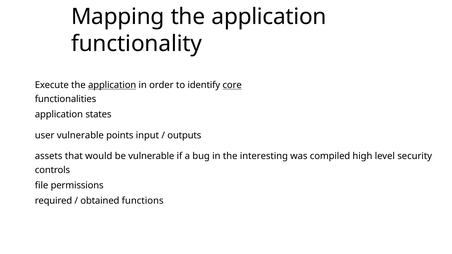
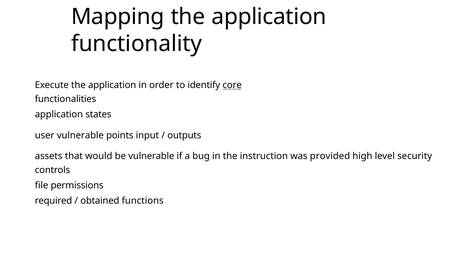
application at (112, 85) underline: present -> none
interesting: interesting -> instruction
compiled: compiled -> provided
